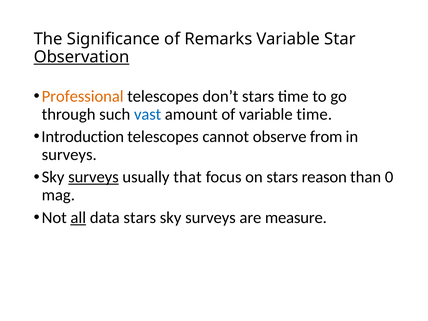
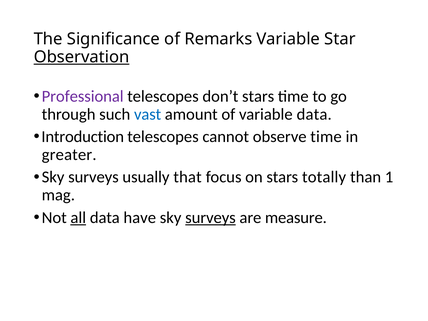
Professional colour: orange -> purple
variable time: time -> data
observe from: from -> time
surveys at (69, 155): surveys -> greater
surveys at (93, 177) underline: present -> none
reason: reason -> totally
0: 0 -> 1
data stars: stars -> have
surveys at (210, 218) underline: none -> present
